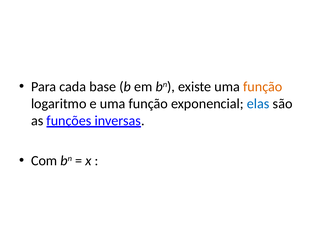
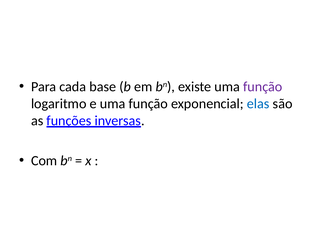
função at (263, 87) colour: orange -> purple
